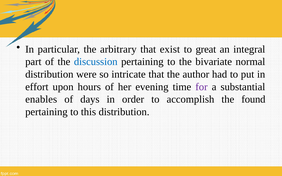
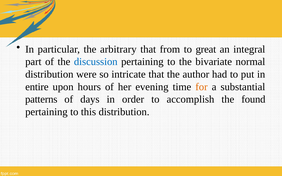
exist: exist -> from
effort: effort -> entire
for colour: purple -> orange
enables: enables -> patterns
